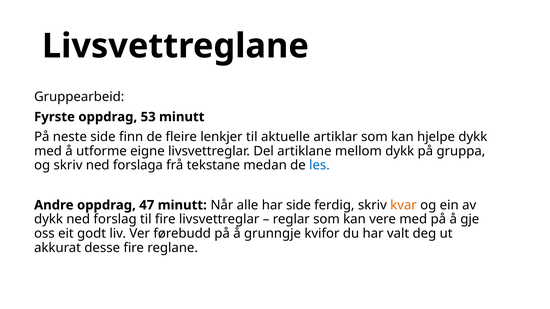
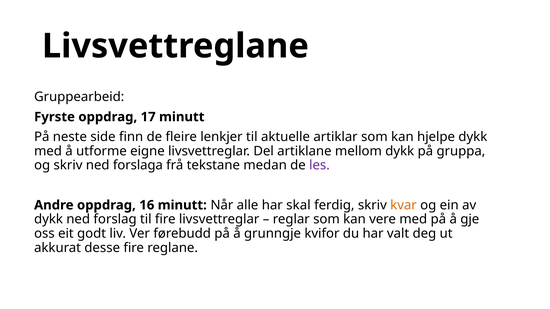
53: 53 -> 17
les colour: blue -> purple
47: 47 -> 16
har side: side -> skal
